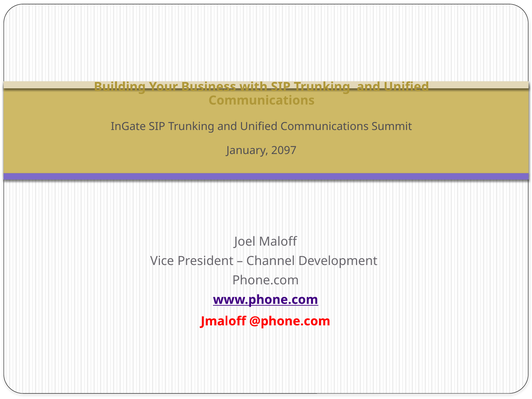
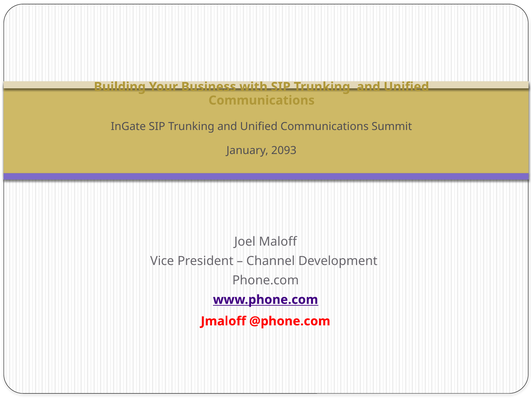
2097: 2097 -> 2093
